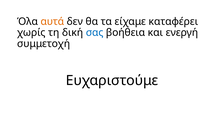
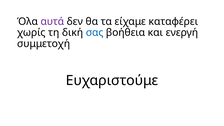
αυτά colour: orange -> purple
